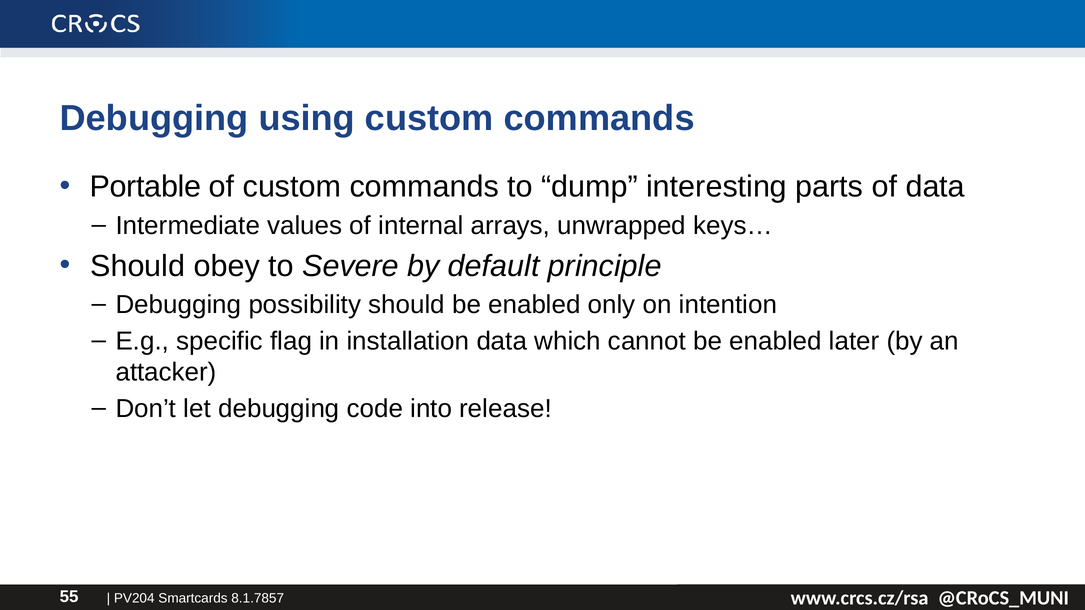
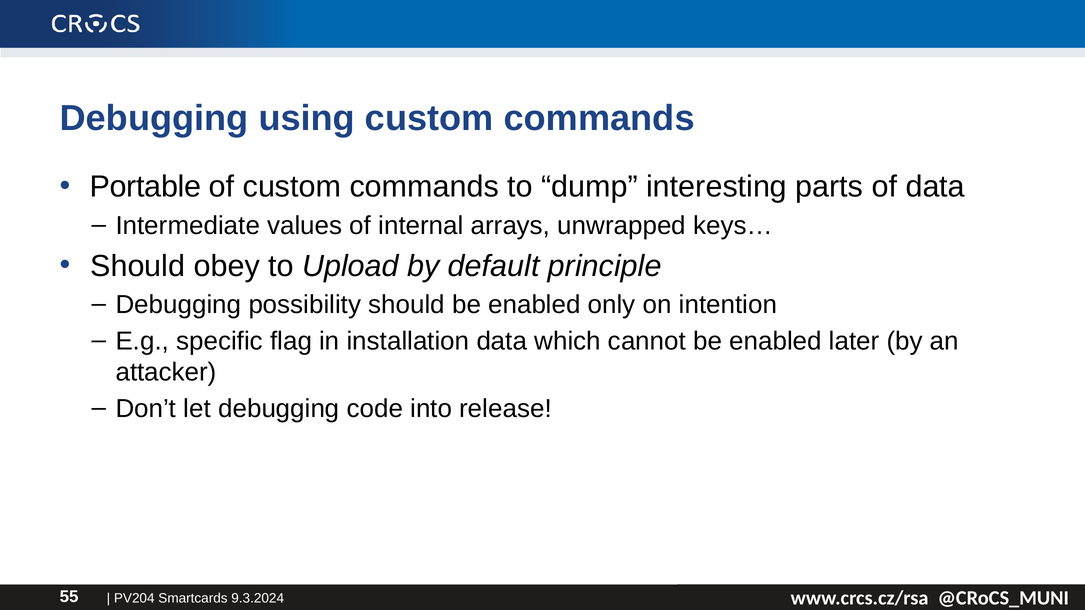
Severe: Severe -> Upload
8.1.7857: 8.1.7857 -> 9.3.2024
